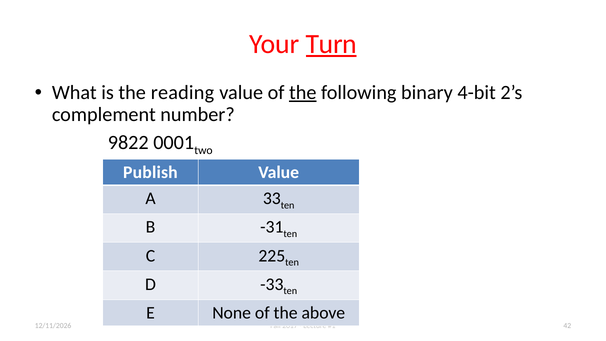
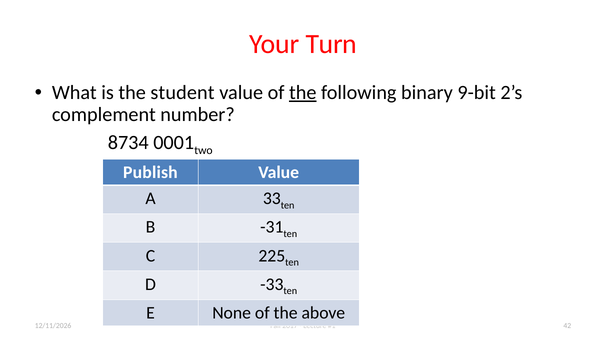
Turn underline: present -> none
reading: reading -> student
4-bit: 4-bit -> 9-bit
9822: 9822 -> 8734
